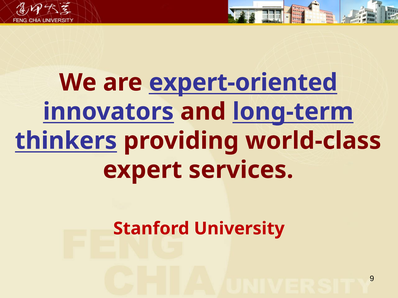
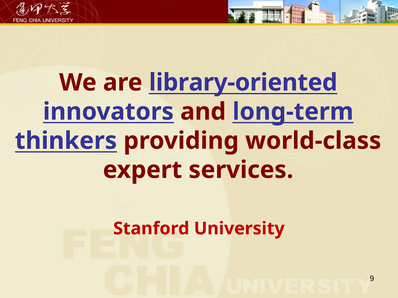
expert-oriented: expert-oriented -> library-oriented
